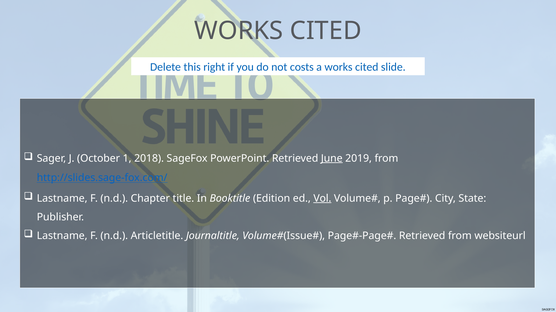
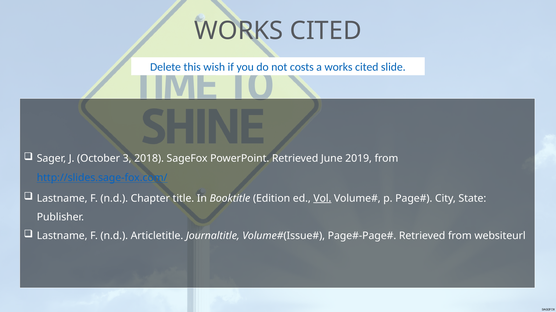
right: right -> wish
1: 1 -> 3
June underline: present -> none
